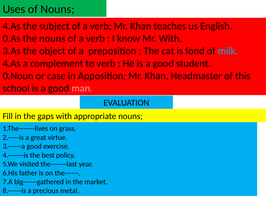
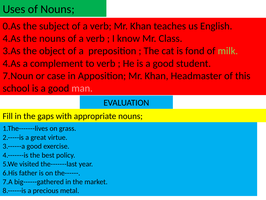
4.As at (12, 26): 4.As -> 0.As
0.As at (12, 38): 0.As -> 4.As
Mr With: With -> Class
milk colour: light blue -> light green
0.Noun: 0.Noun -> 7.Noun
